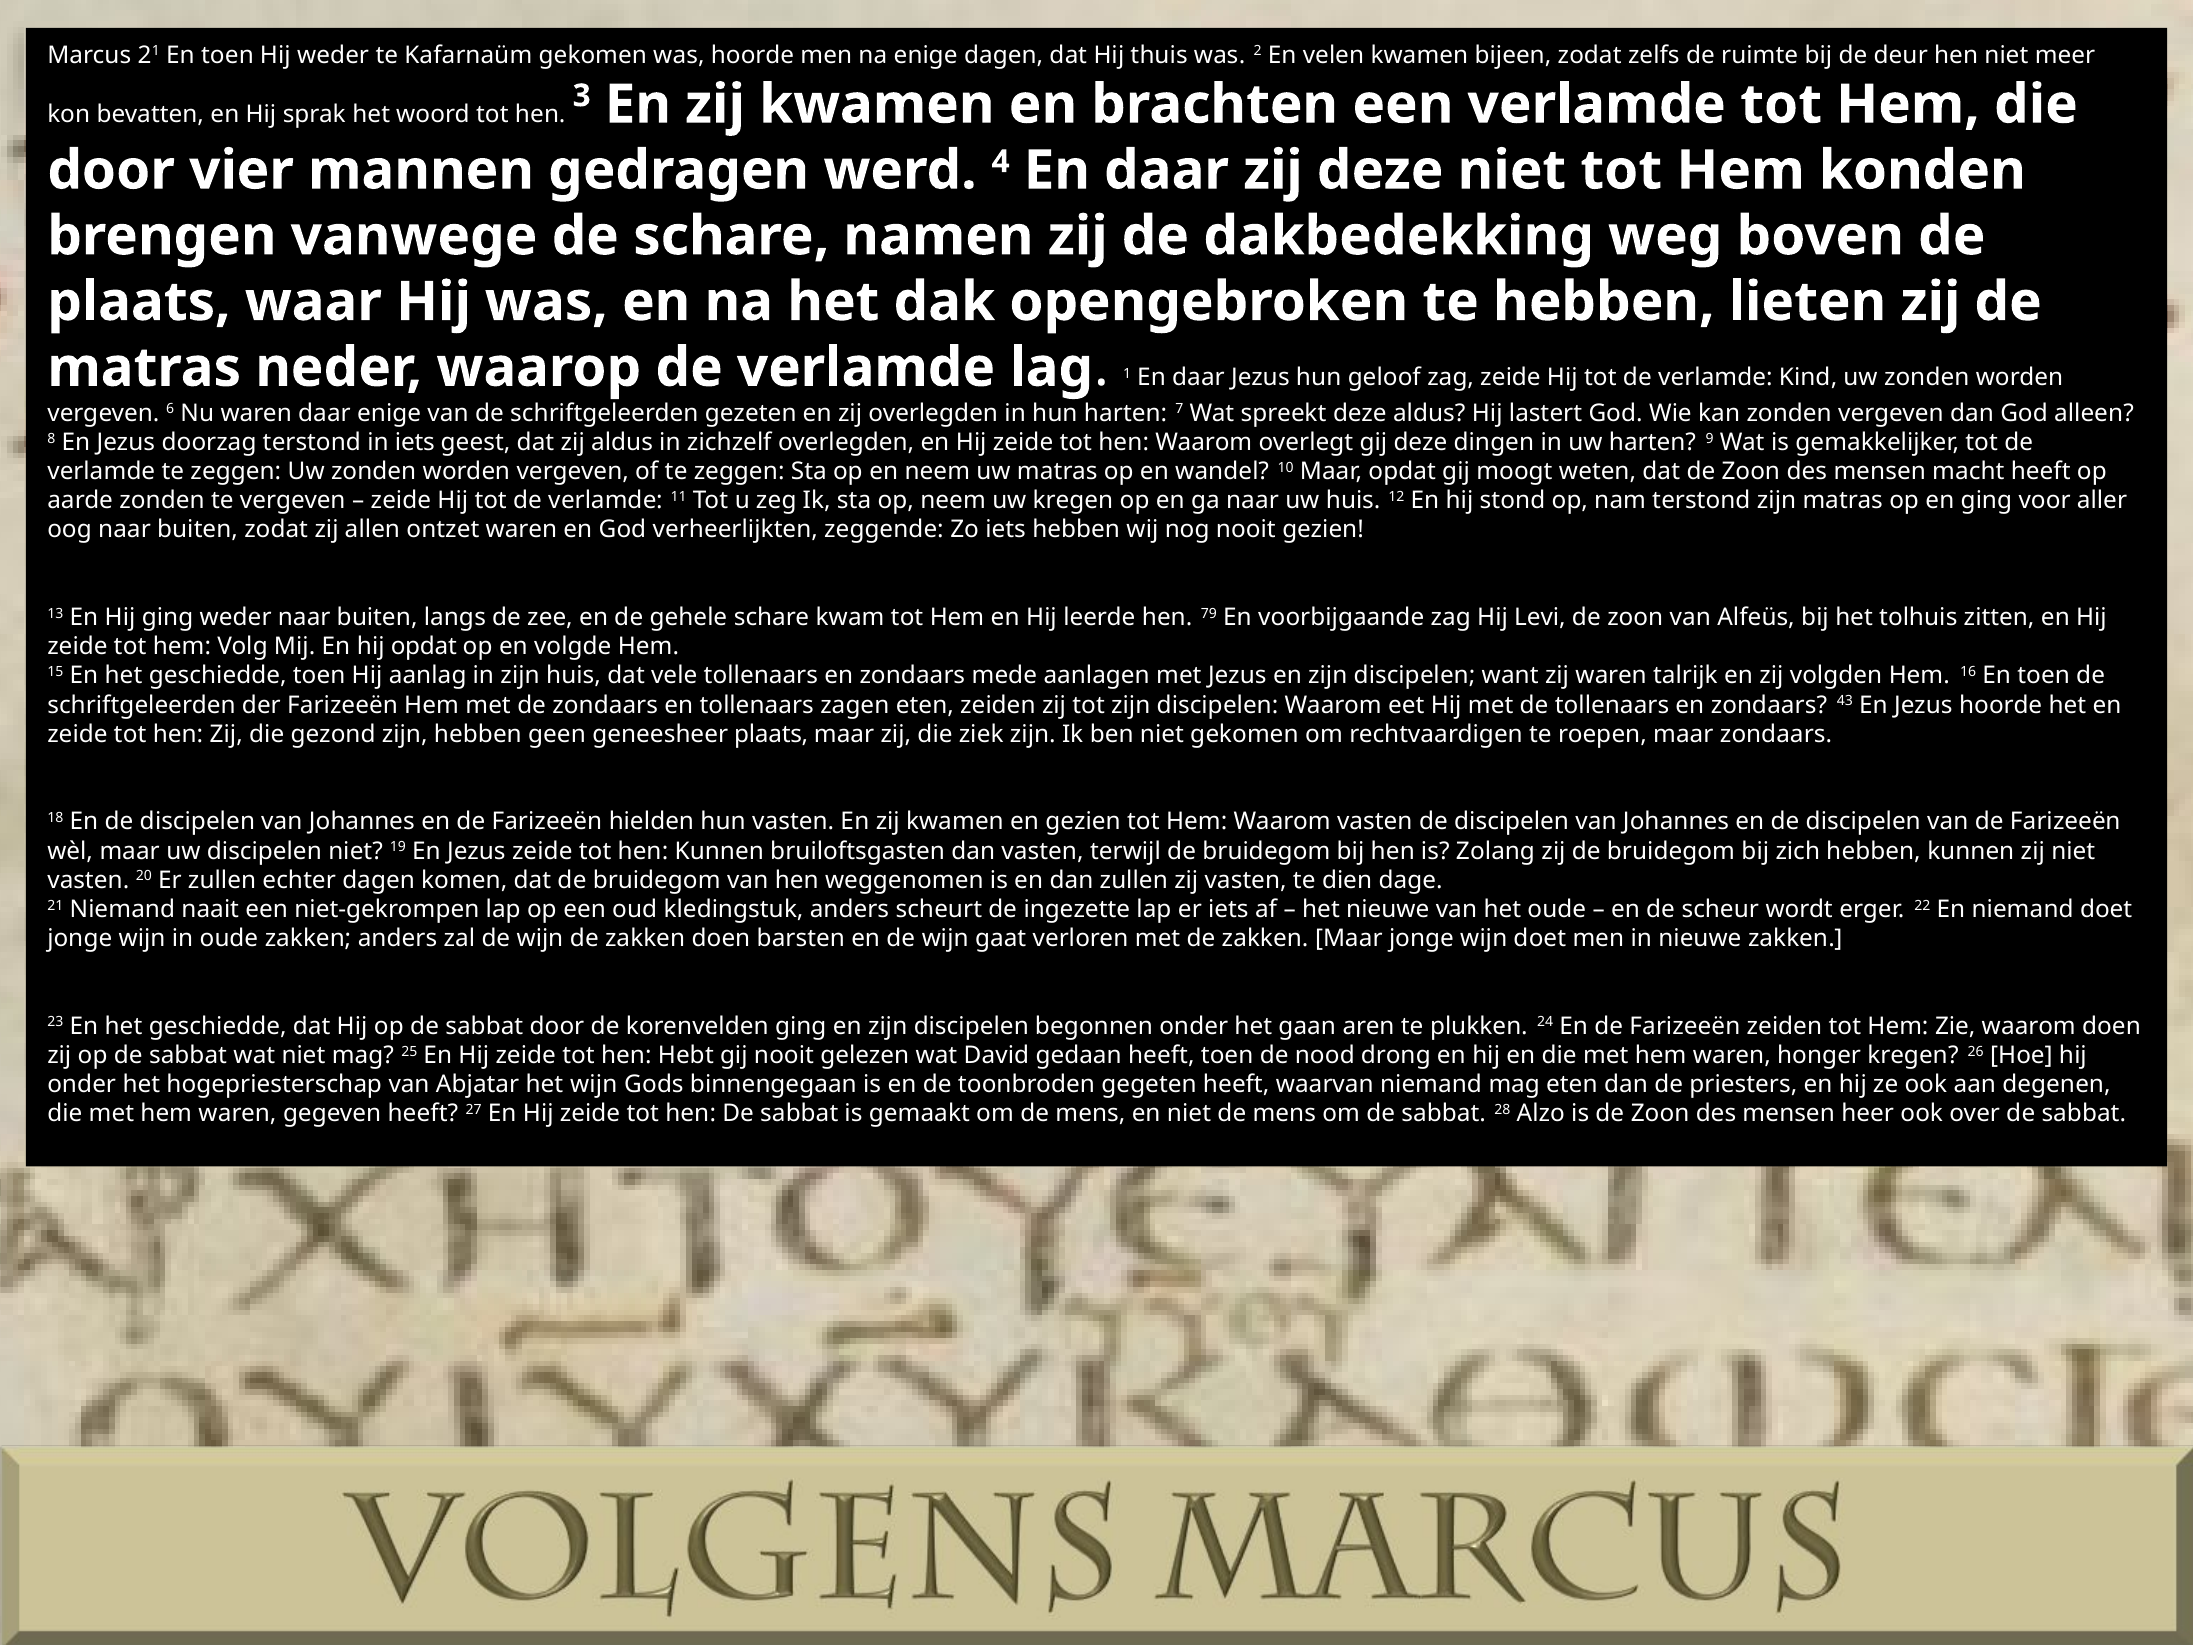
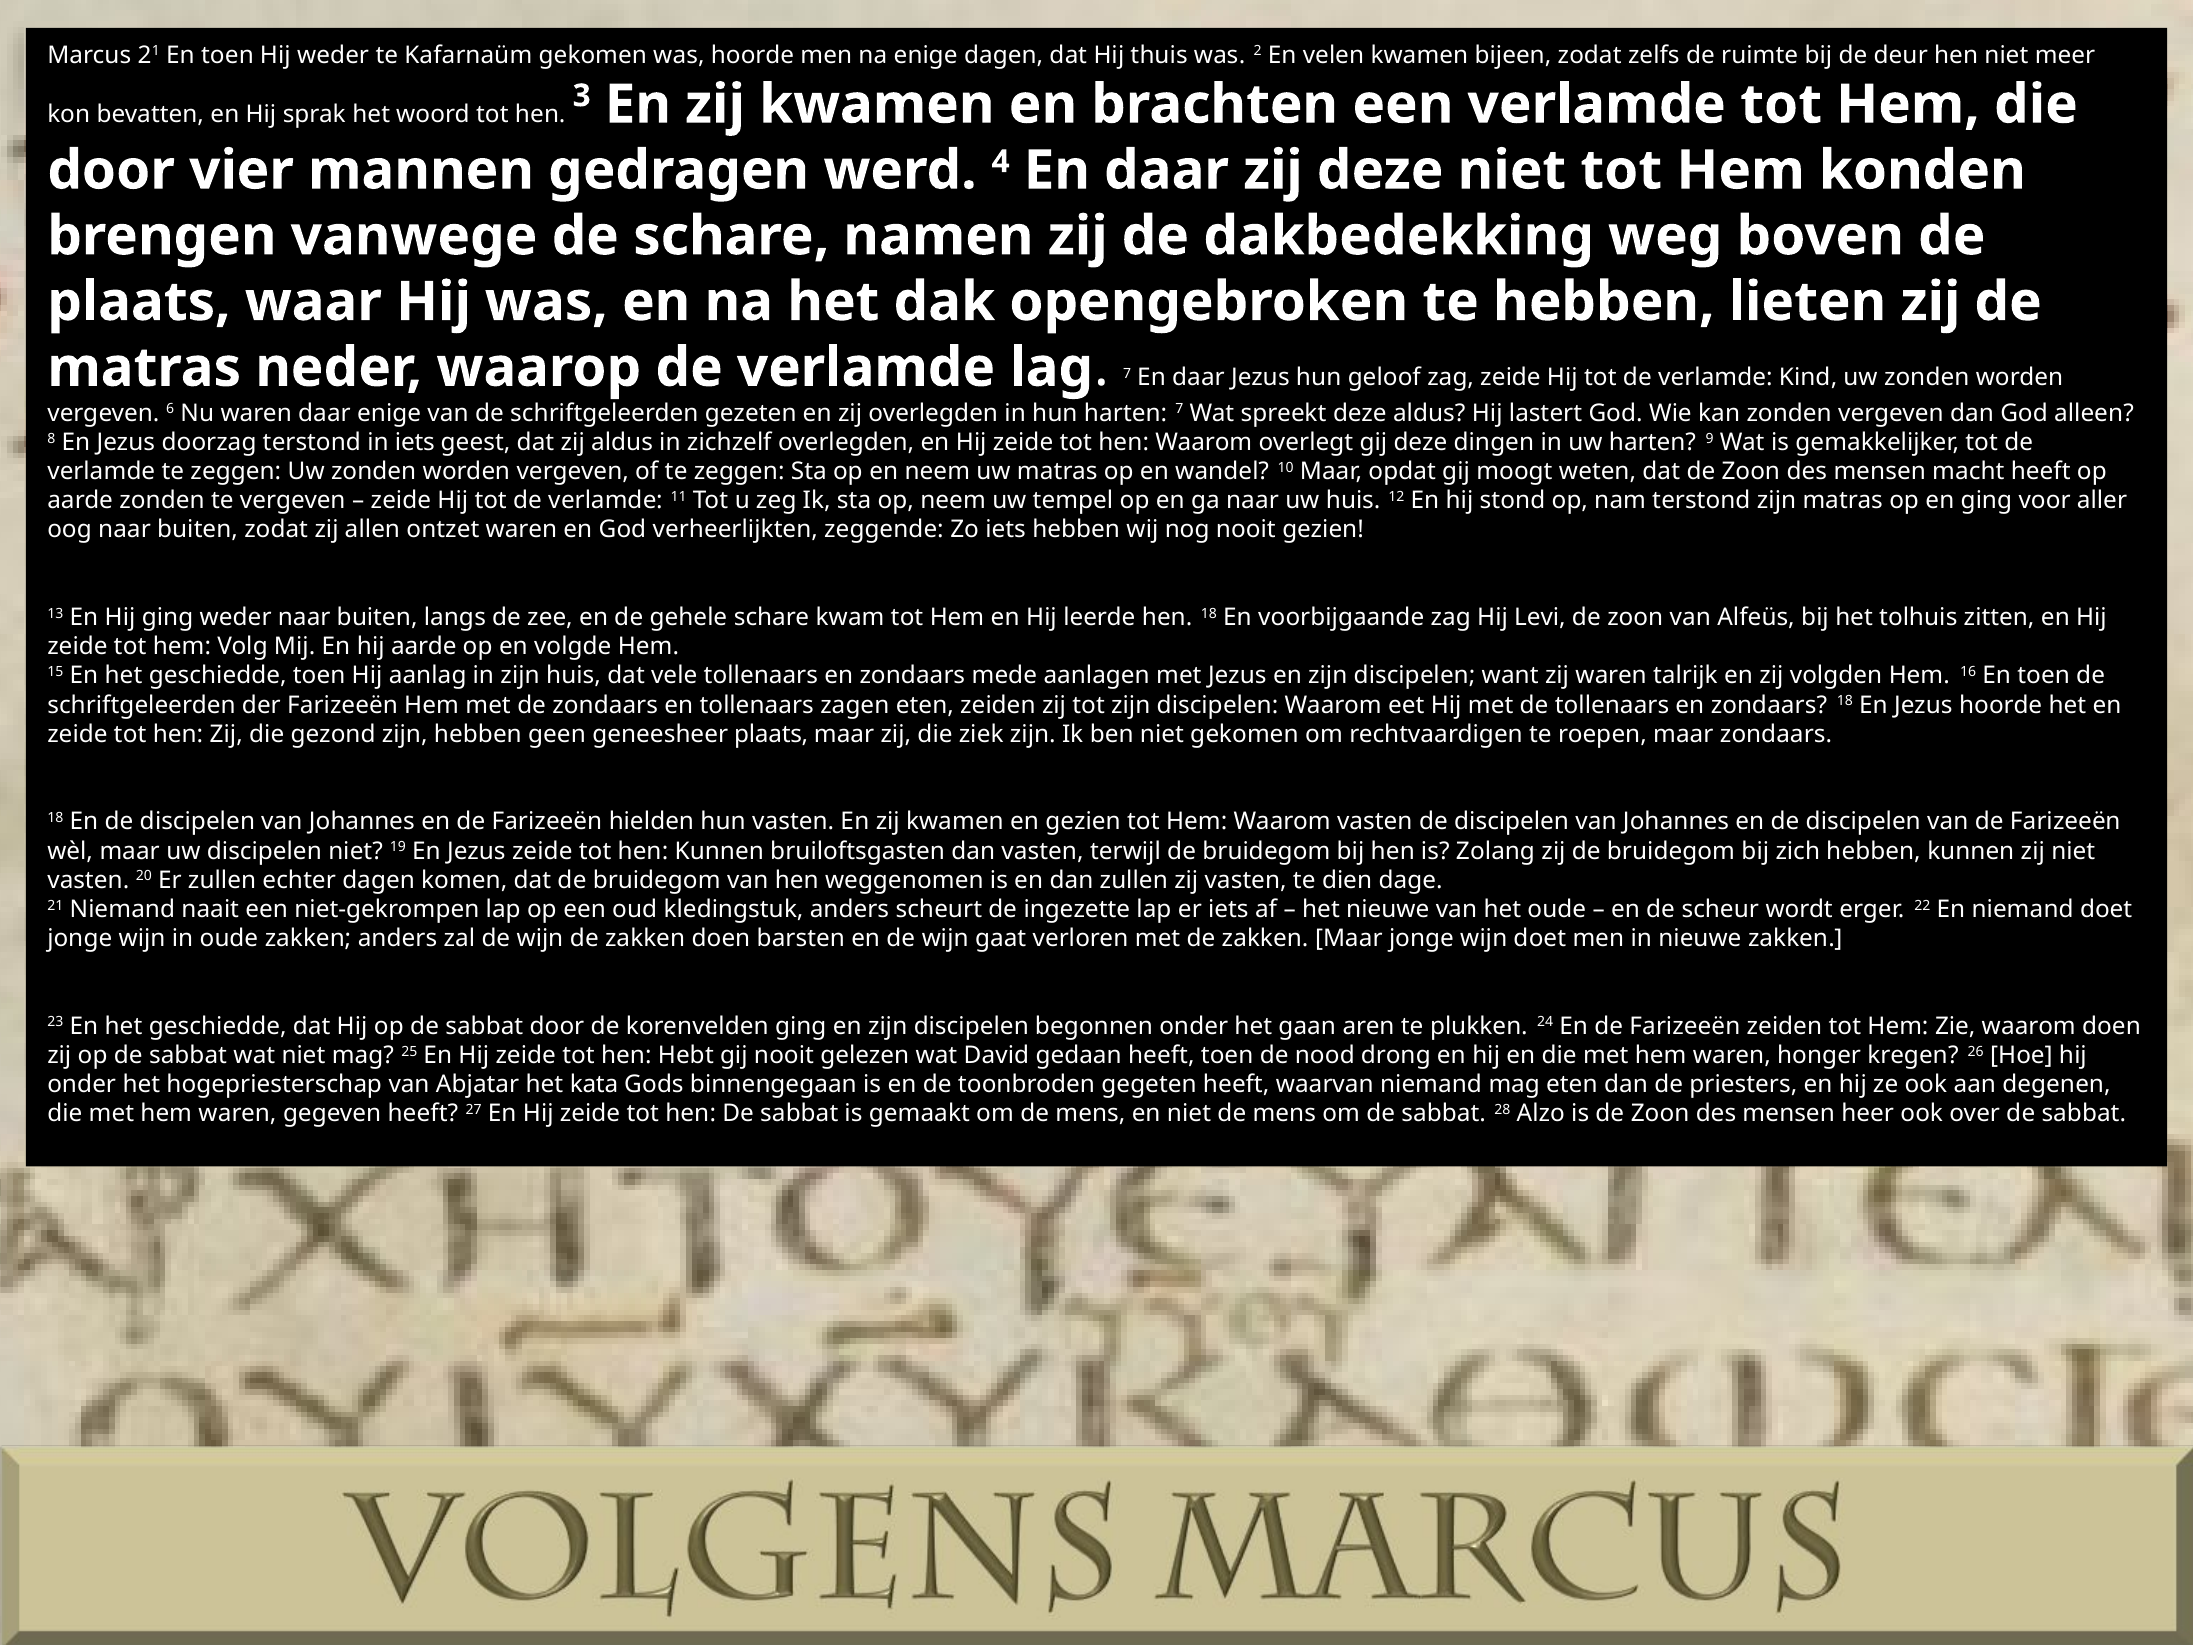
1 at (1127, 374): 1 -> 7
uw kregen: kregen -> tempel
hen 79: 79 -> 18
hij opdat: opdat -> aarde
en zondaars 43: 43 -> 18
het wijn: wijn -> kata
